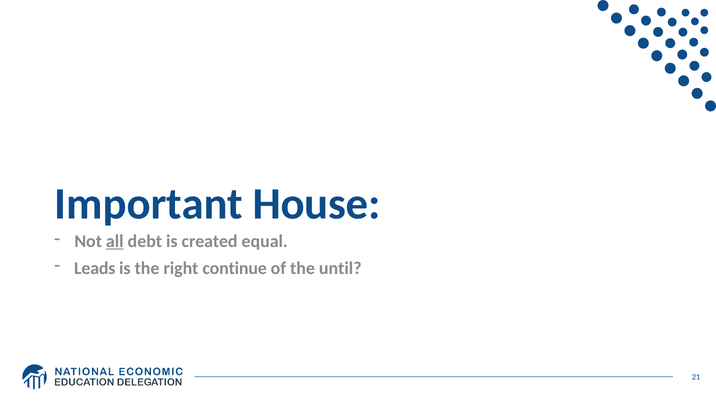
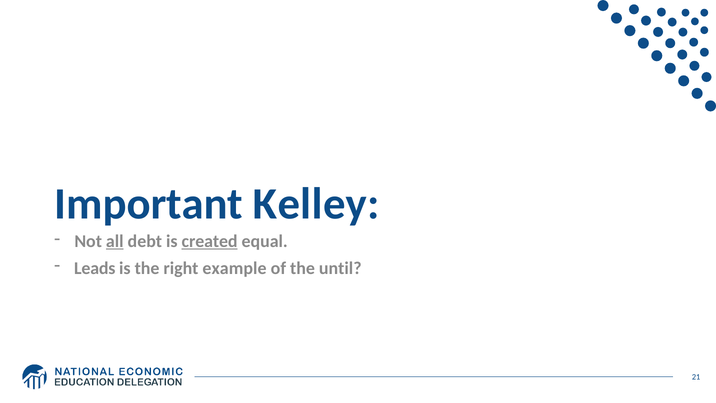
House: House -> Kelley
created underline: none -> present
continue: continue -> example
